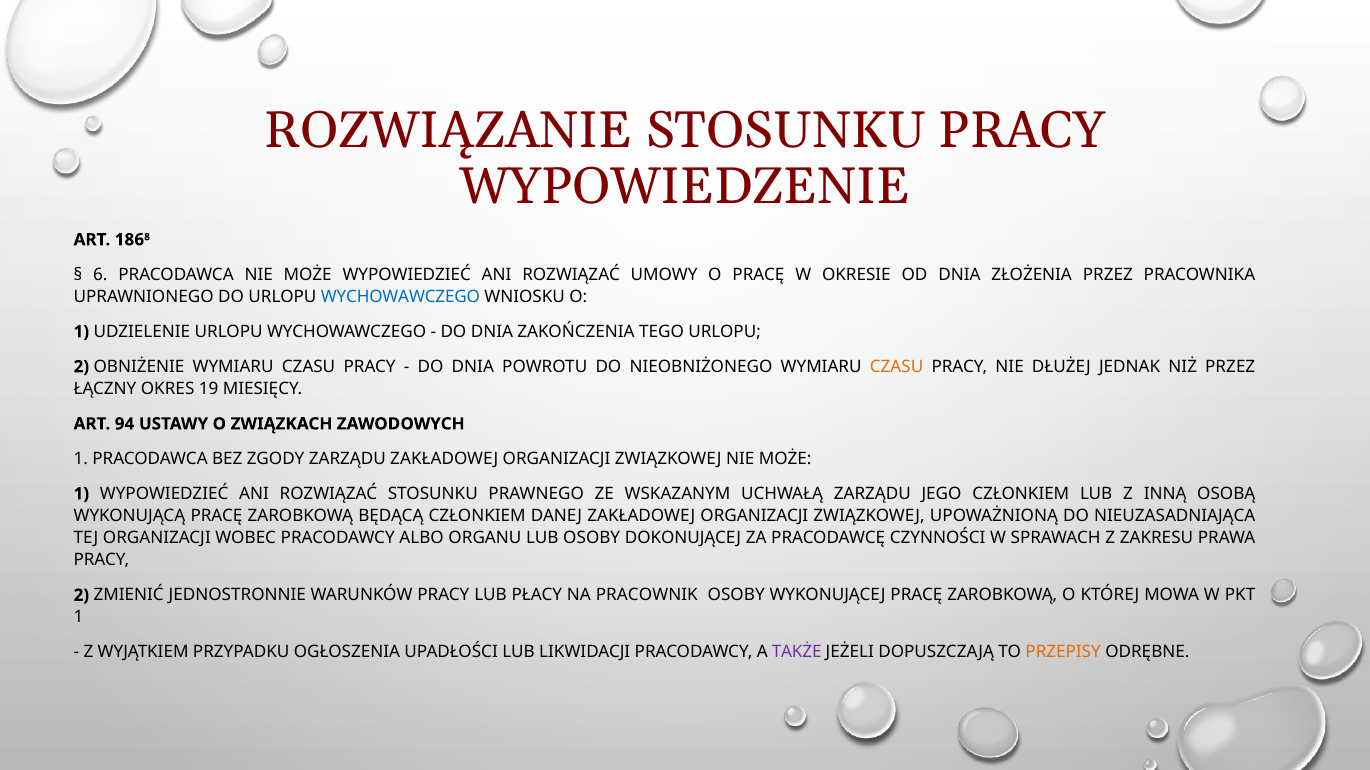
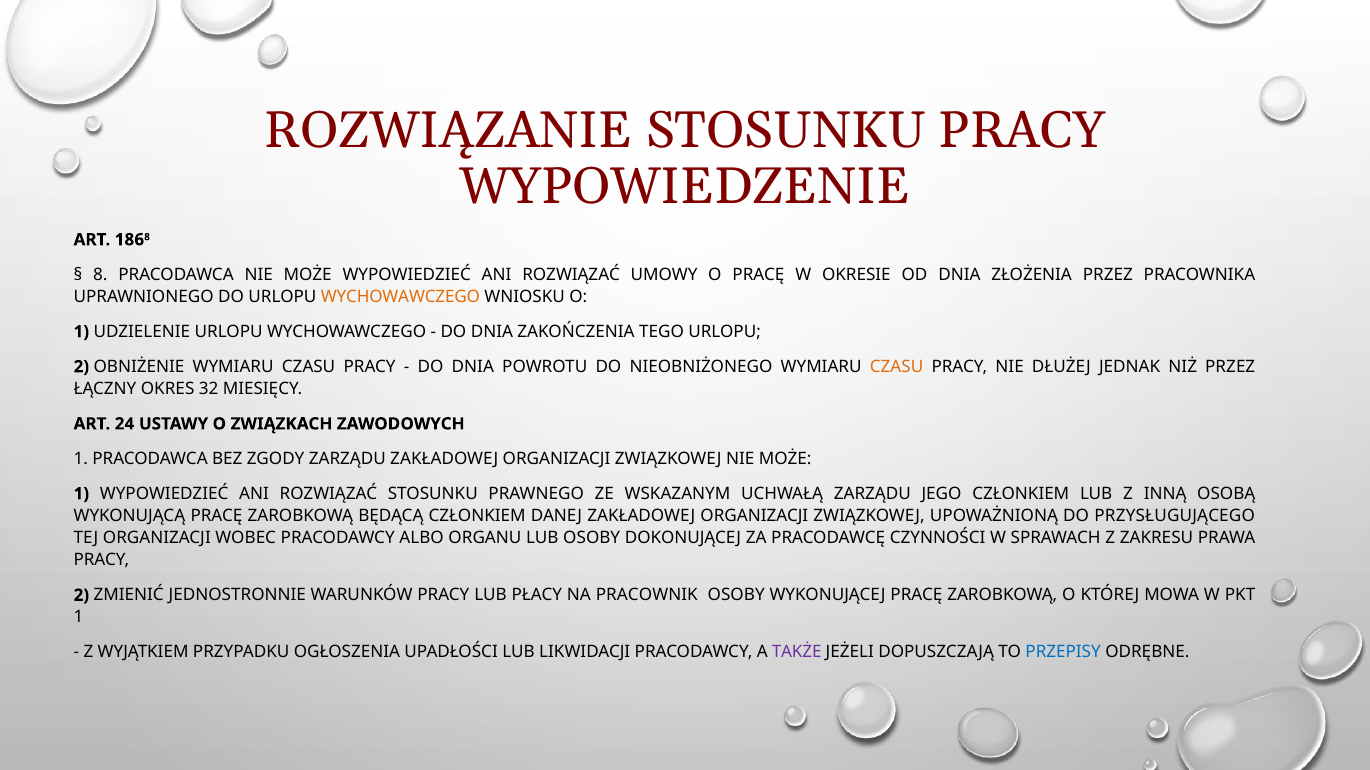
6: 6 -> 8
WYCHOWAWCZEGO at (400, 297) colour: blue -> orange
19: 19 -> 32
94: 94 -> 24
NIEUZASADNIAJĄCA: NIEUZASADNIAJĄCA -> PRZYSŁUGUJĄCEGO
PRZEPISY colour: orange -> blue
